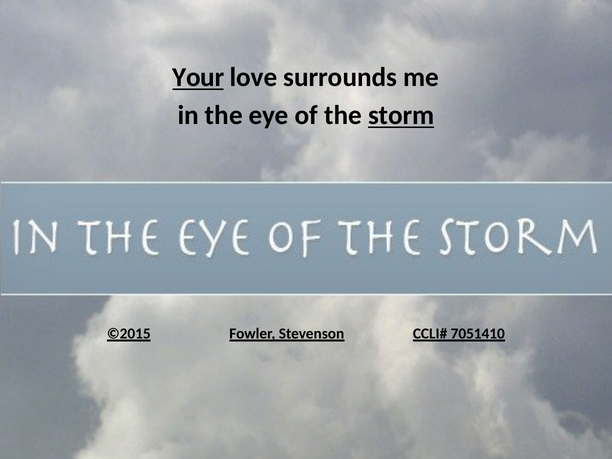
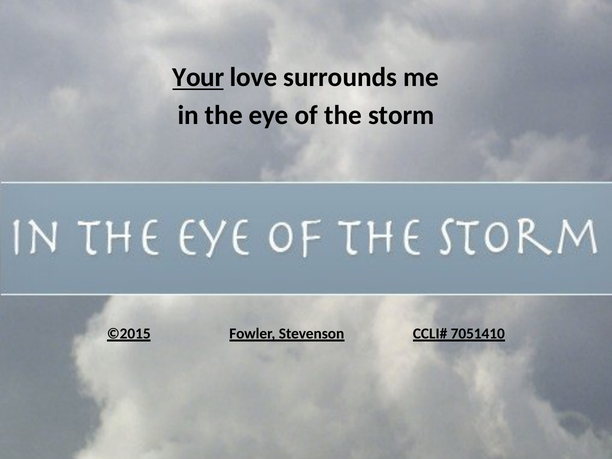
storm underline: present -> none
